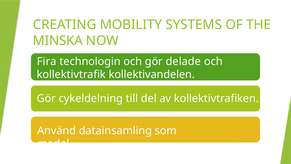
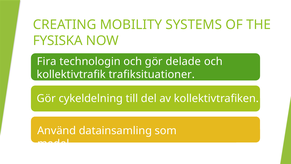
MINSKA: MINSKA -> FYSISKA
kollektivandelen: kollektivandelen -> trafiksituationer
